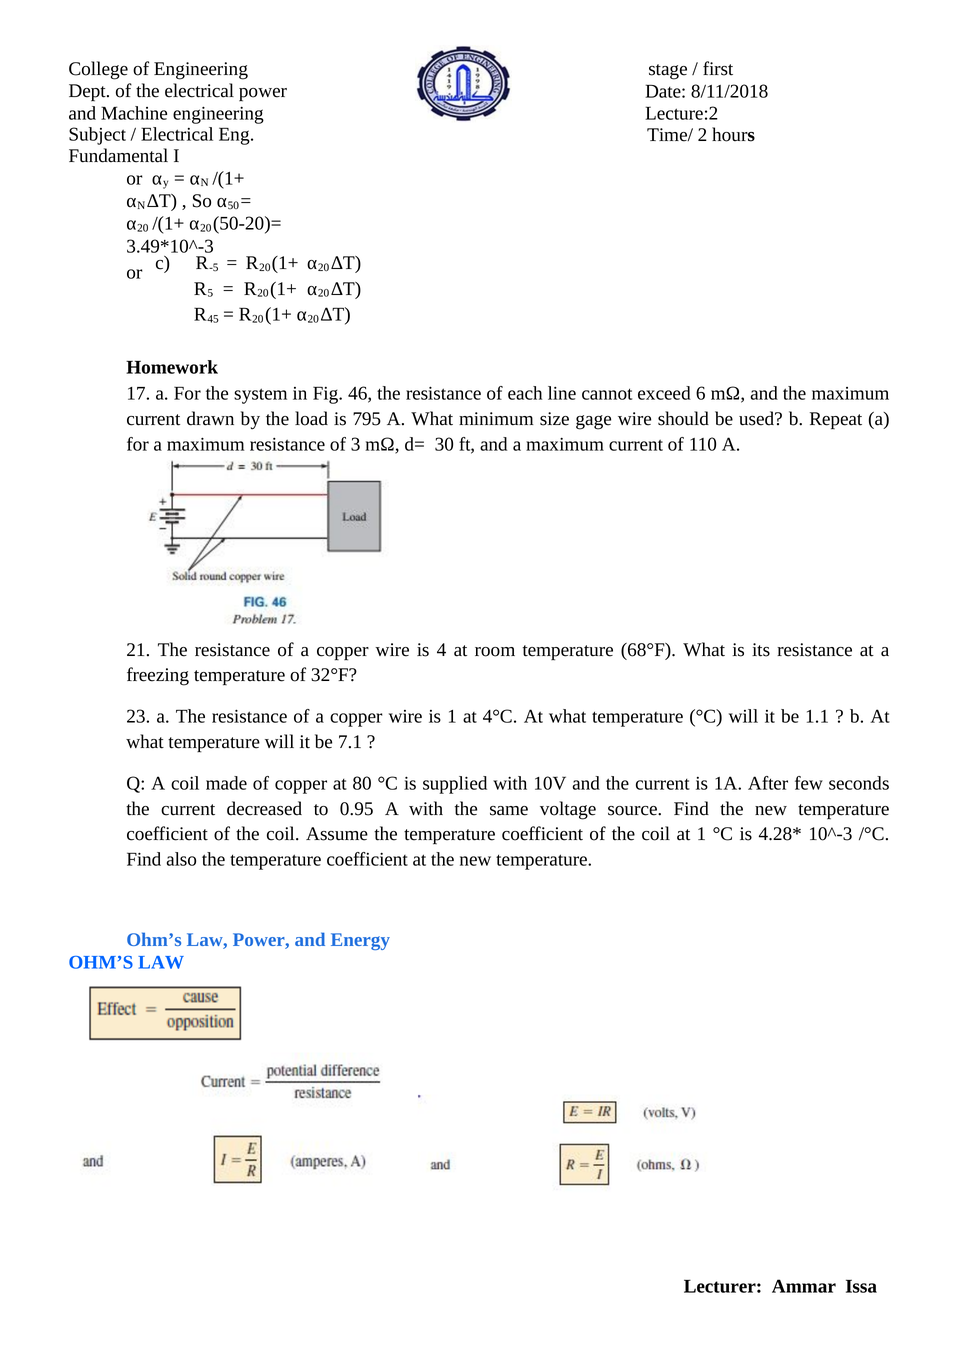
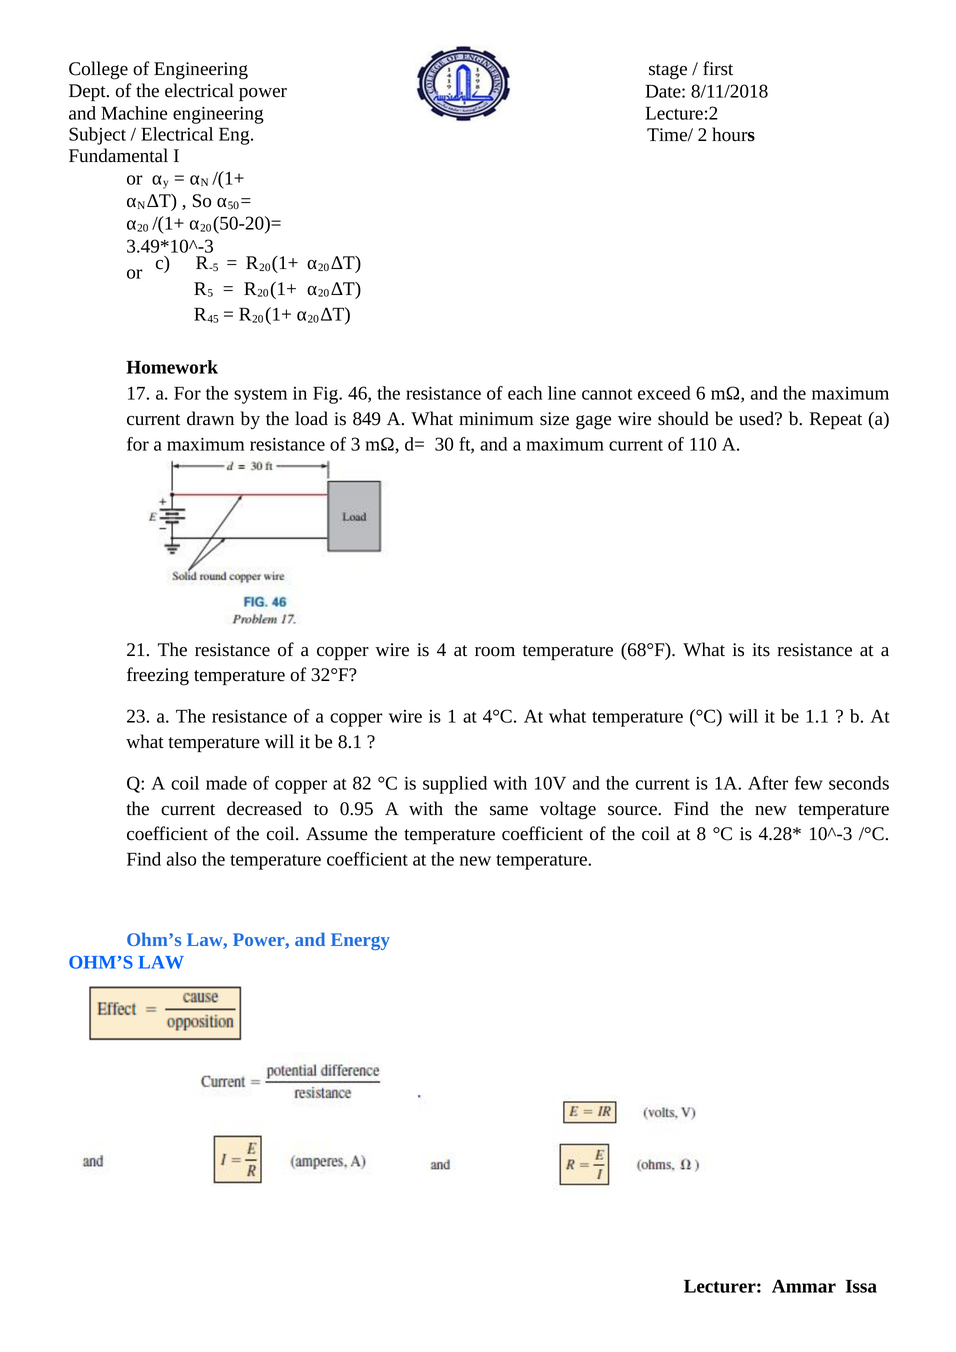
795: 795 -> 849
7.1: 7.1 -> 8.1
80: 80 -> 82
at 1: 1 -> 8
